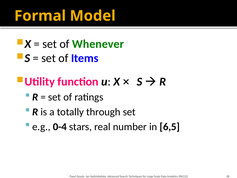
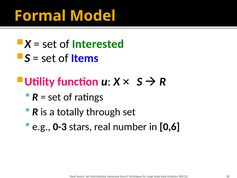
Whenever: Whenever -> Interested
0-4: 0-4 -> 0-3
6,5: 6,5 -> 0,6
